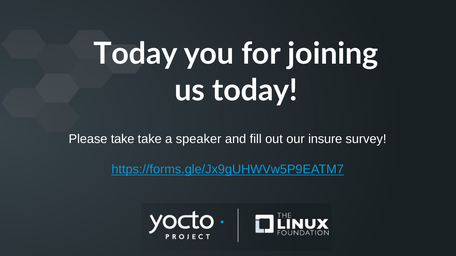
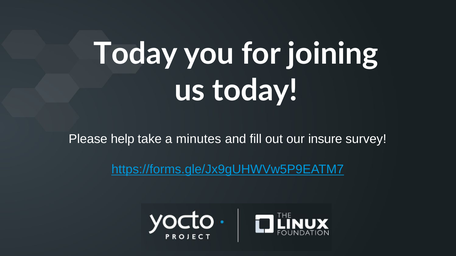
Please take: take -> help
speaker: speaker -> minutes
